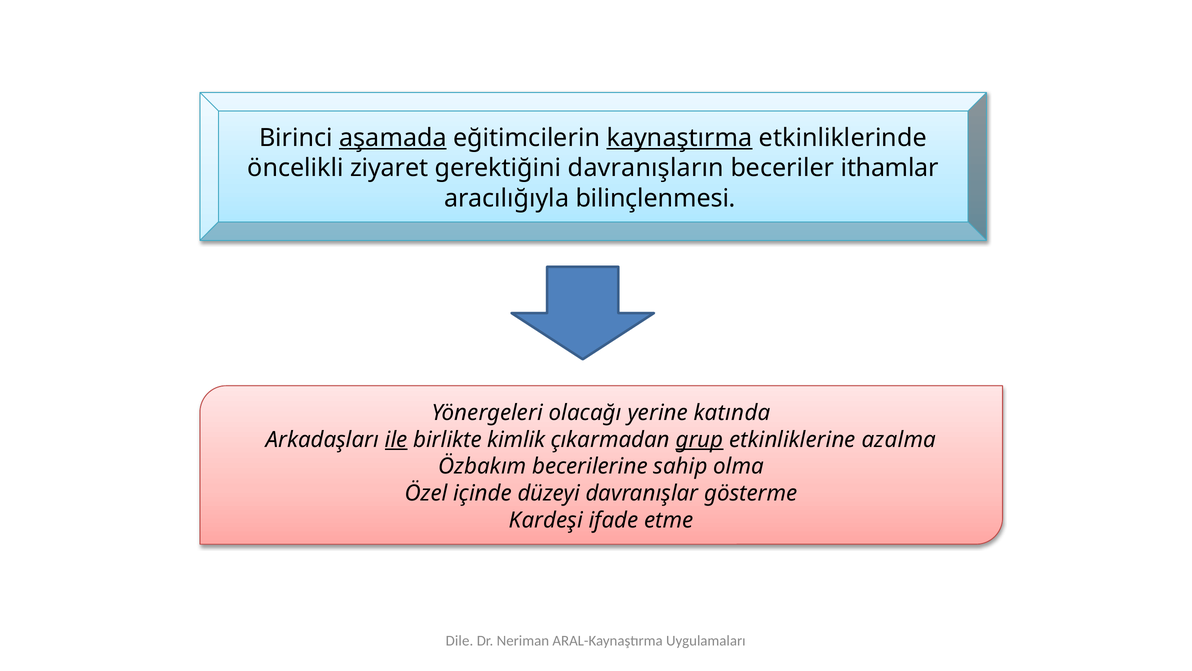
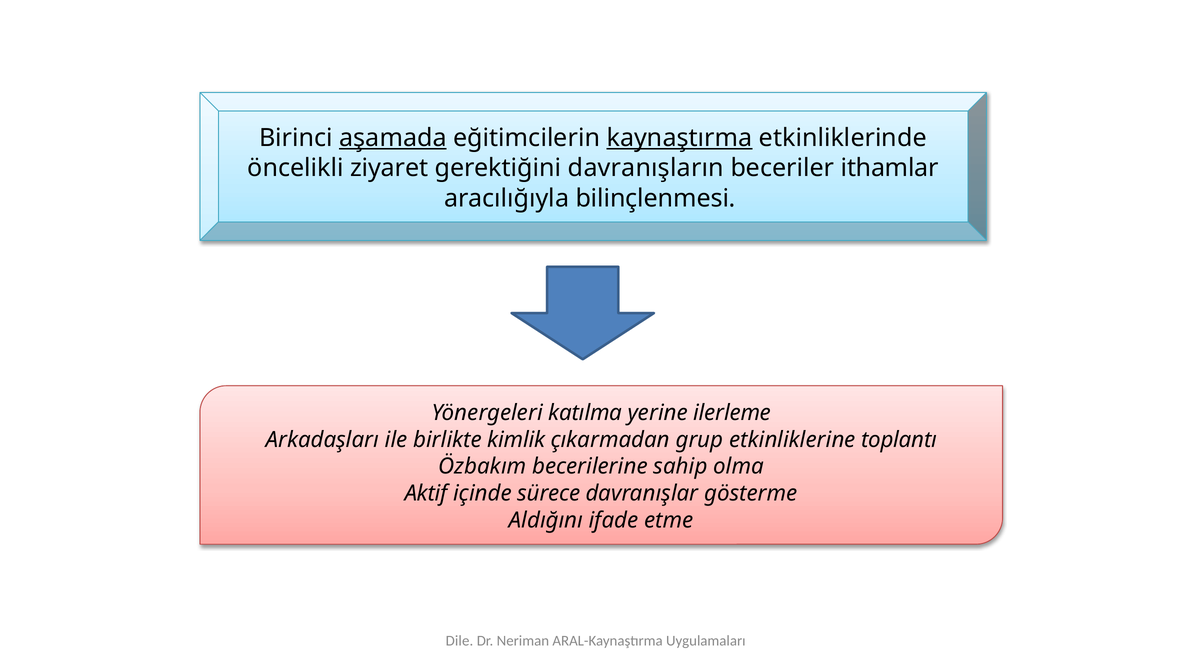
olacağı: olacağı -> katılma
katında: katında -> ilerleme
ile underline: present -> none
grup underline: present -> none
azalma: azalma -> toplantı
Özel: Özel -> Aktif
düzeyi: düzeyi -> sürece
Kardeşi: Kardeşi -> Aldığını
